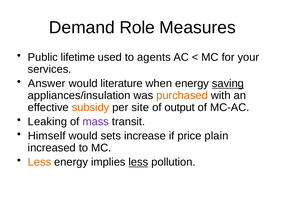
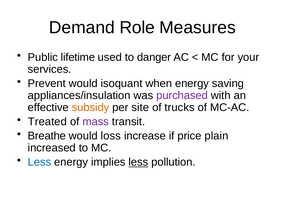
agents: agents -> danger
Answer: Answer -> Prevent
literature: literature -> isoquant
saving underline: present -> none
purchased colour: orange -> purple
output: output -> trucks
Leaking: Leaking -> Treated
Himself: Himself -> Breathe
sets: sets -> loss
Less at (39, 162) colour: orange -> blue
